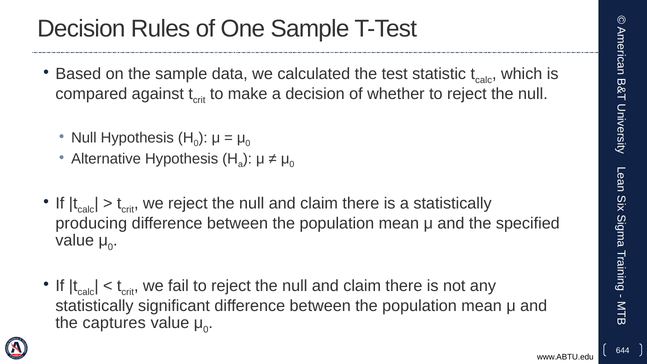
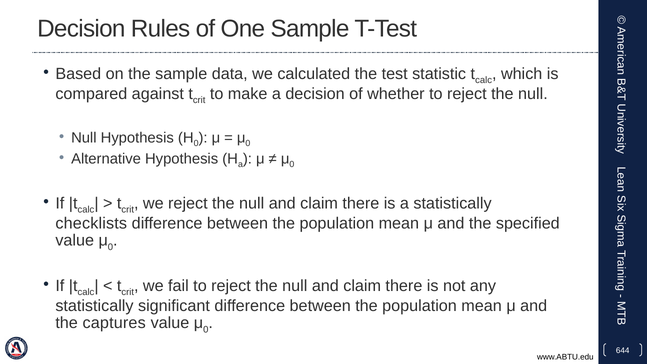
producing: producing -> checklists
